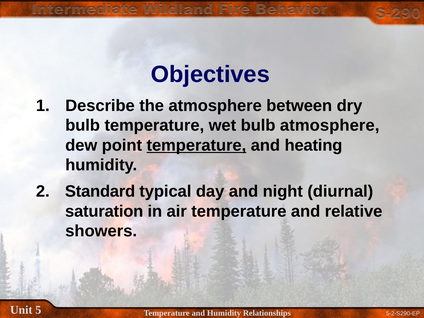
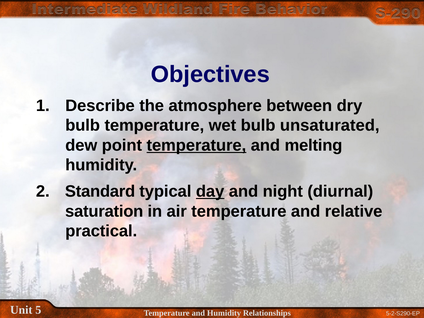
bulb atmosphere: atmosphere -> unsaturated
heating: heating -> melting
day underline: none -> present
showers: showers -> practical
